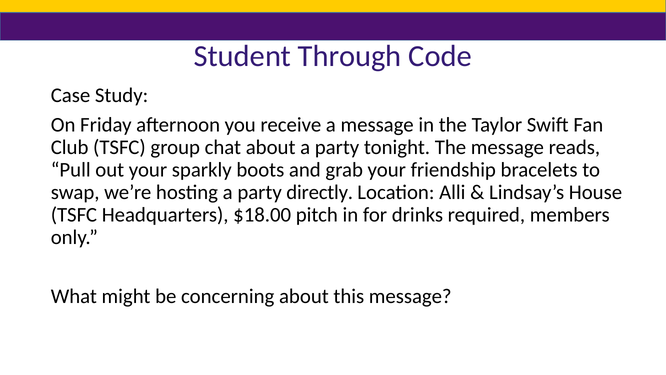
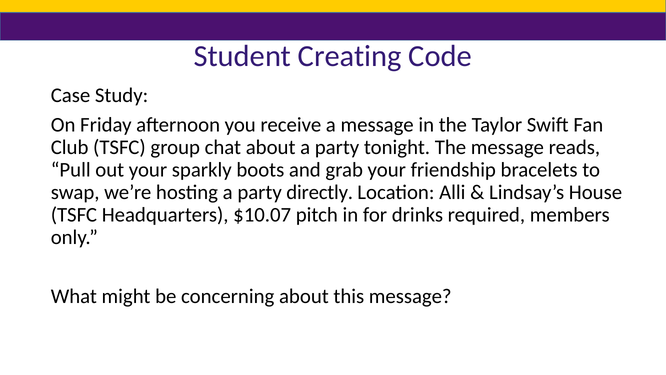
Through: Through -> Creating
$18.00: $18.00 -> $10.07
